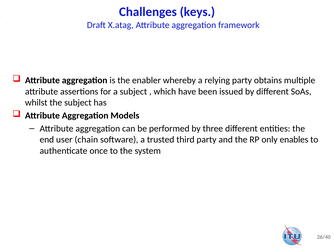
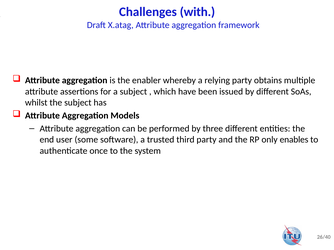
keys: keys -> with
chain: chain -> some
